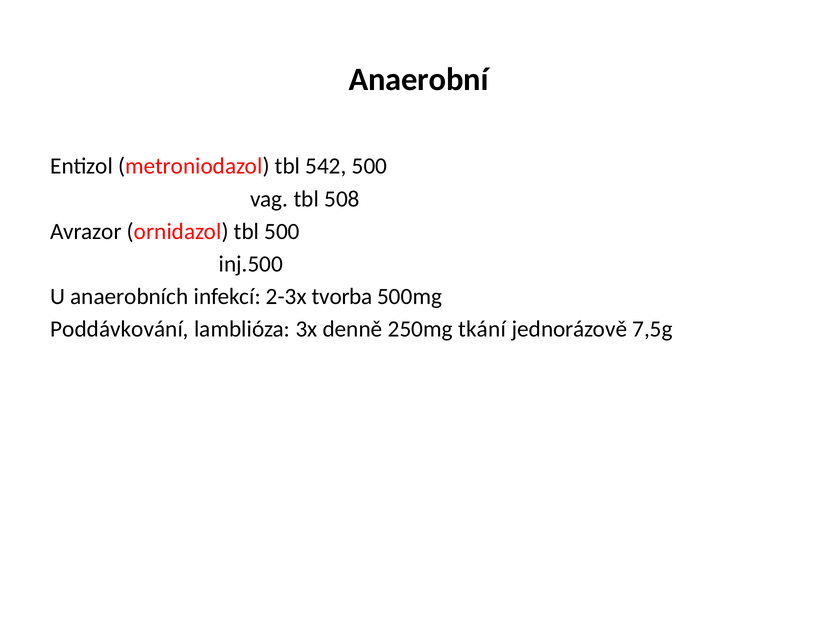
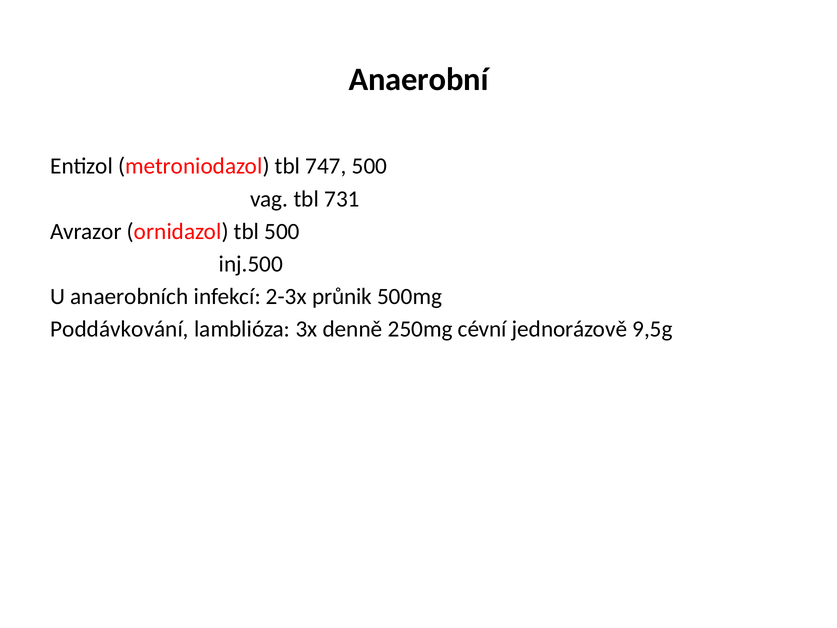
542: 542 -> 747
508: 508 -> 731
tvorba: tvorba -> průnik
tkání: tkání -> cévní
7,5g: 7,5g -> 9,5g
